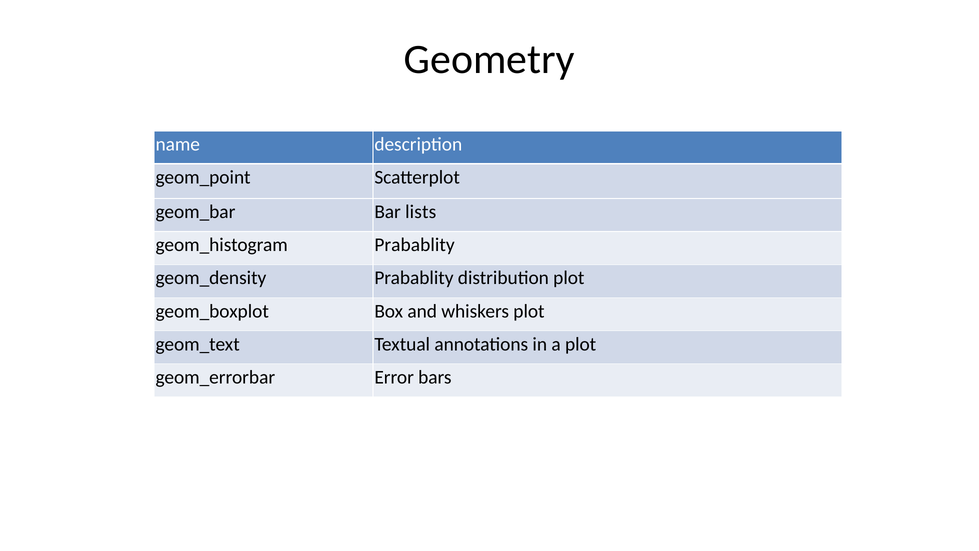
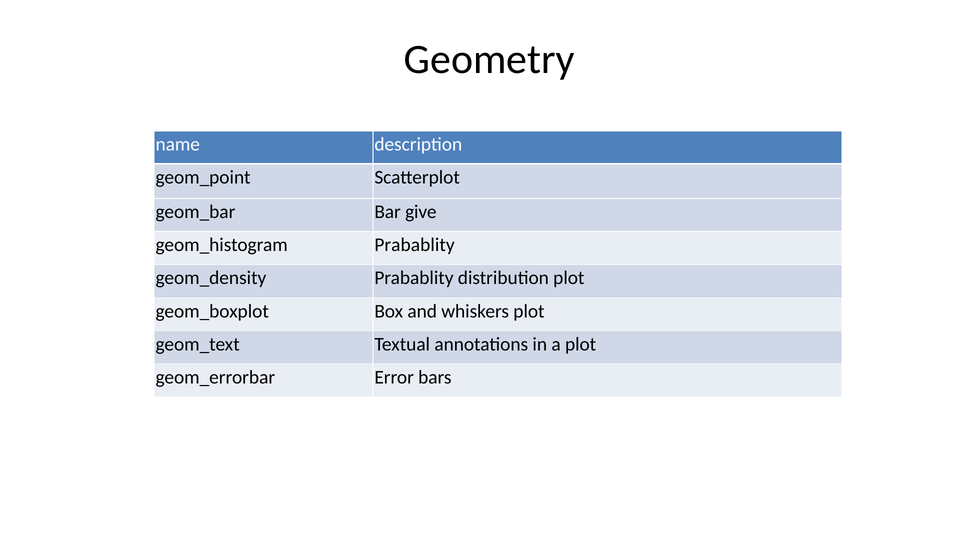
lists: lists -> give
